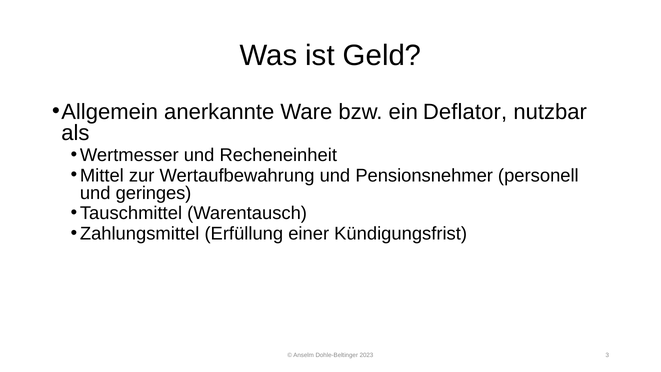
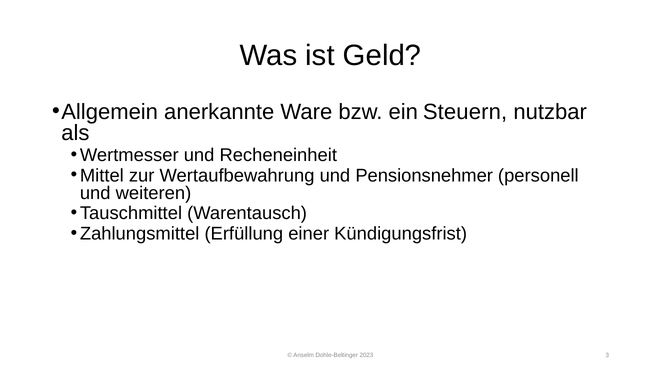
Deflator: Deflator -> Steuern
geringes: geringes -> weiteren
